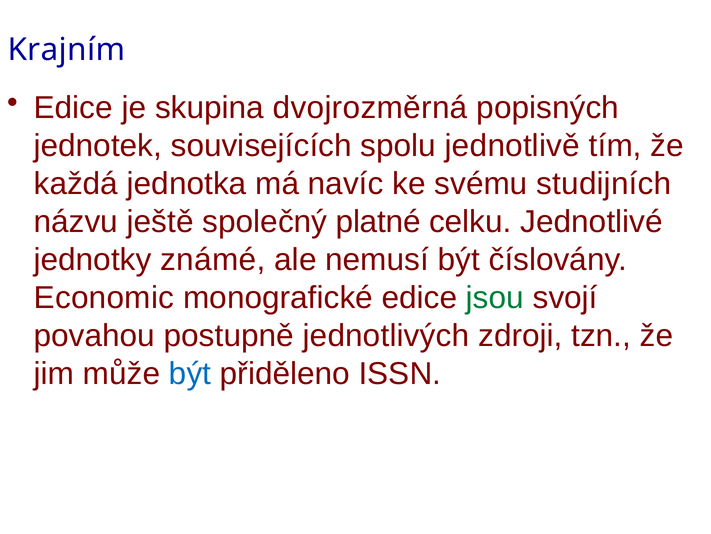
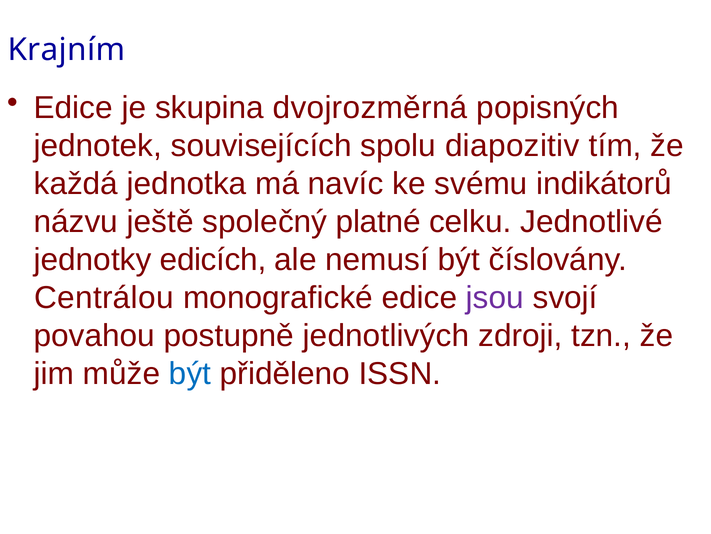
jednotlivě: jednotlivě -> diapozitiv
studijních: studijních -> indikátorů
známé: známé -> edicích
Economic: Economic -> Centrálou
jsou colour: green -> purple
